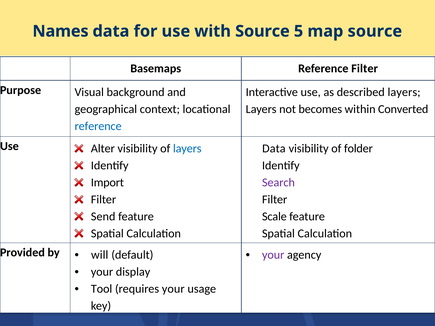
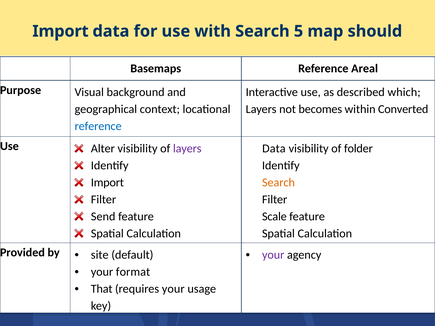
Names at (61, 31): Names -> Import
with Source: Source -> Search
map source: source -> should
Reference Filter: Filter -> Areal
described layers: layers -> which
layers at (187, 149) colour: blue -> purple
Search at (278, 183) colour: purple -> orange
will: will -> site
display: display -> format
Tool: Tool -> That
